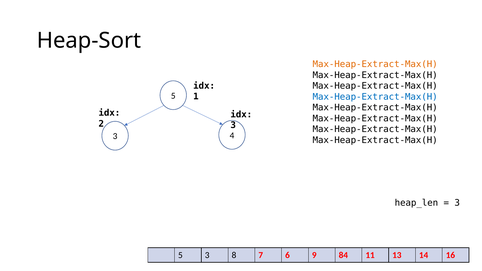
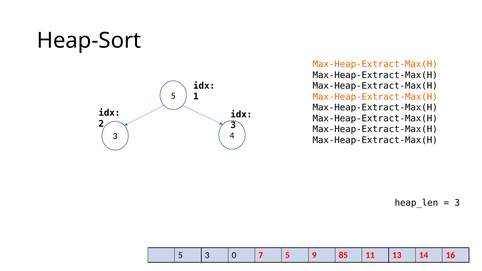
Max-Heap-Extract-Max(H at (375, 97) colour: blue -> orange
8: 8 -> 0
7 6: 6 -> 5
84: 84 -> 85
